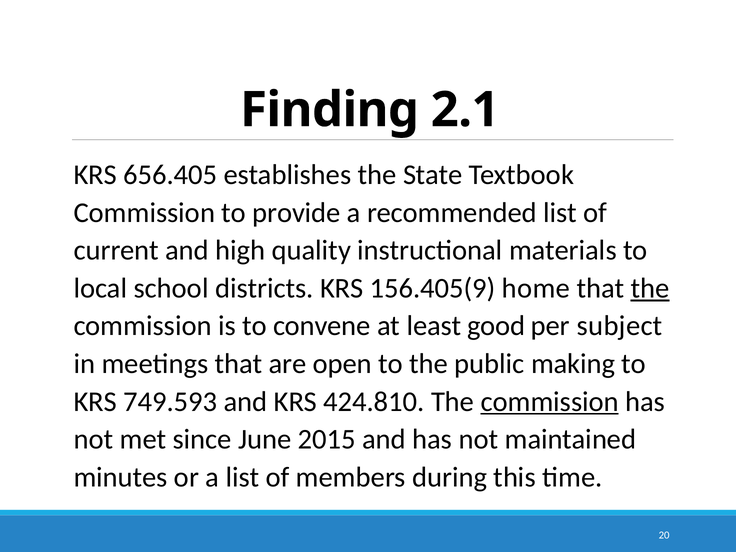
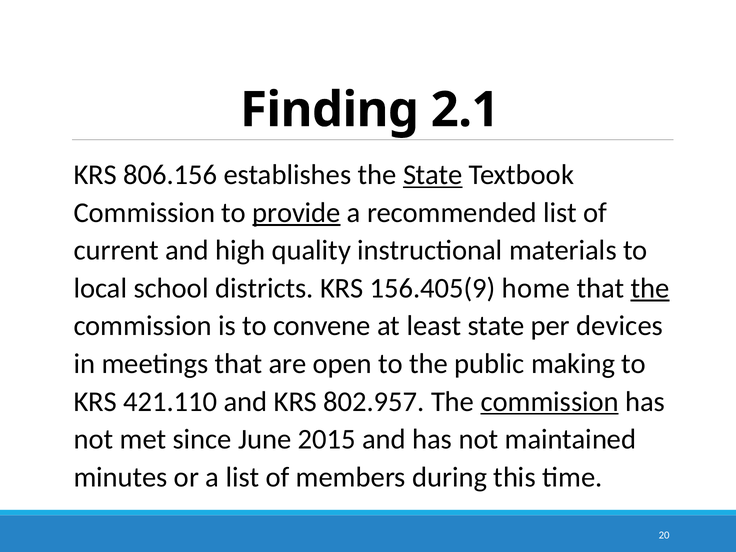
656.405: 656.405 -> 806.156
State at (433, 175) underline: none -> present
provide underline: none -> present
least good: good -> state
subject: subject -> devices
749.593: 749.593 -> 421.110
424.810: 424.810 -> 802.957
